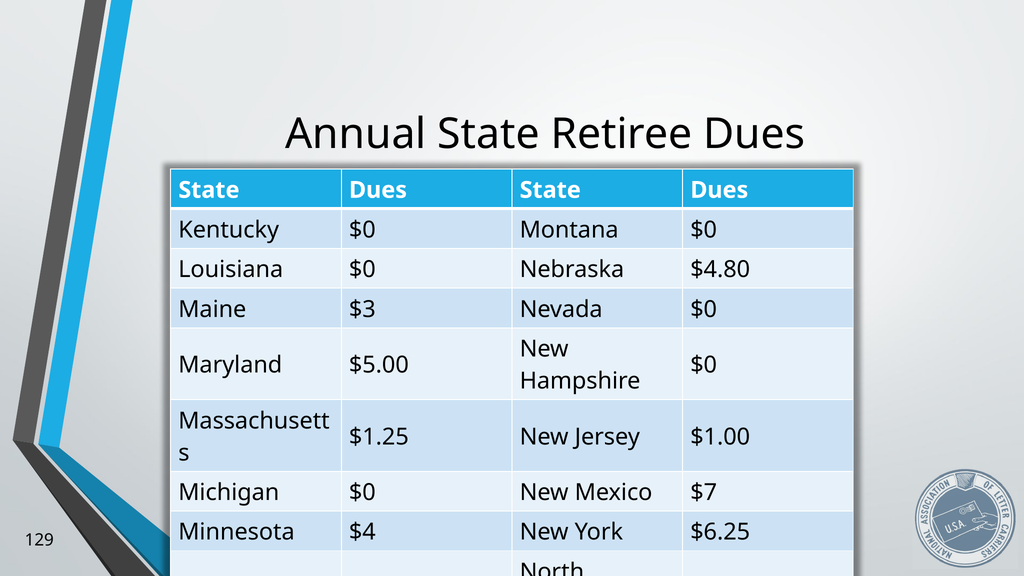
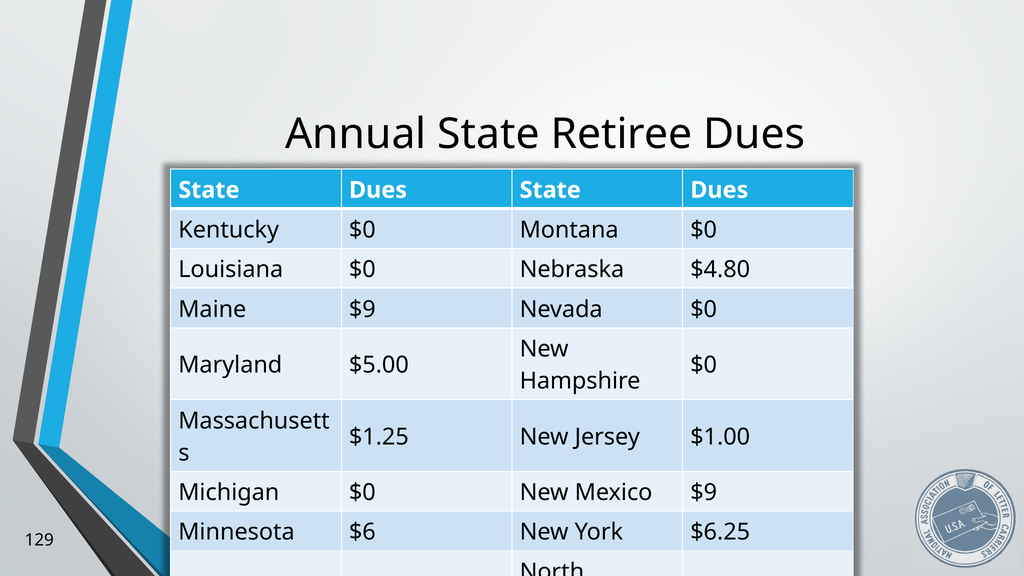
Maine $3: $3 -> $9
Mexico $7: $7 -> $9
$4: $4 -> $6
